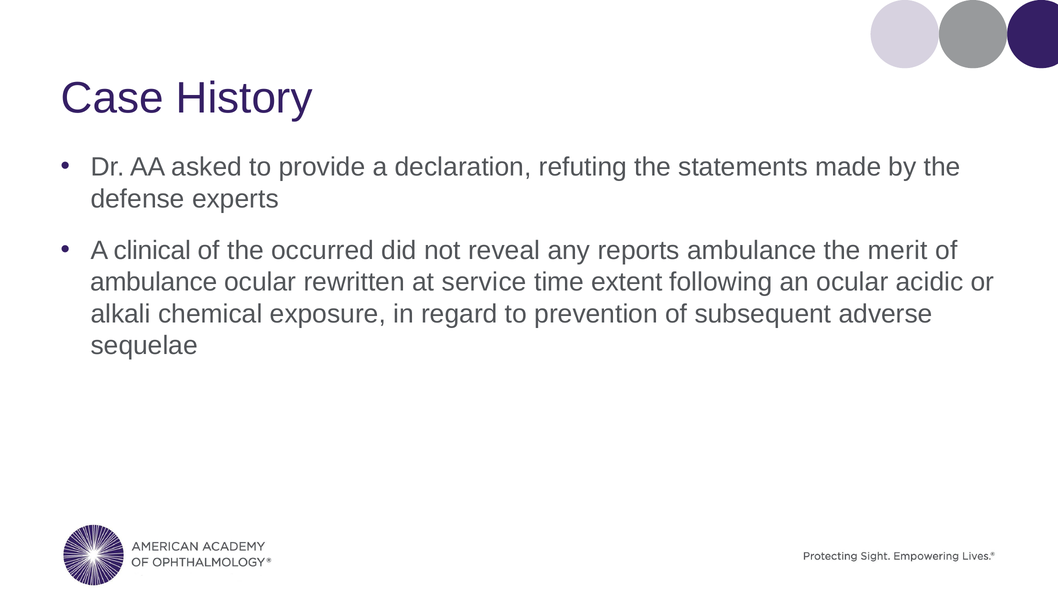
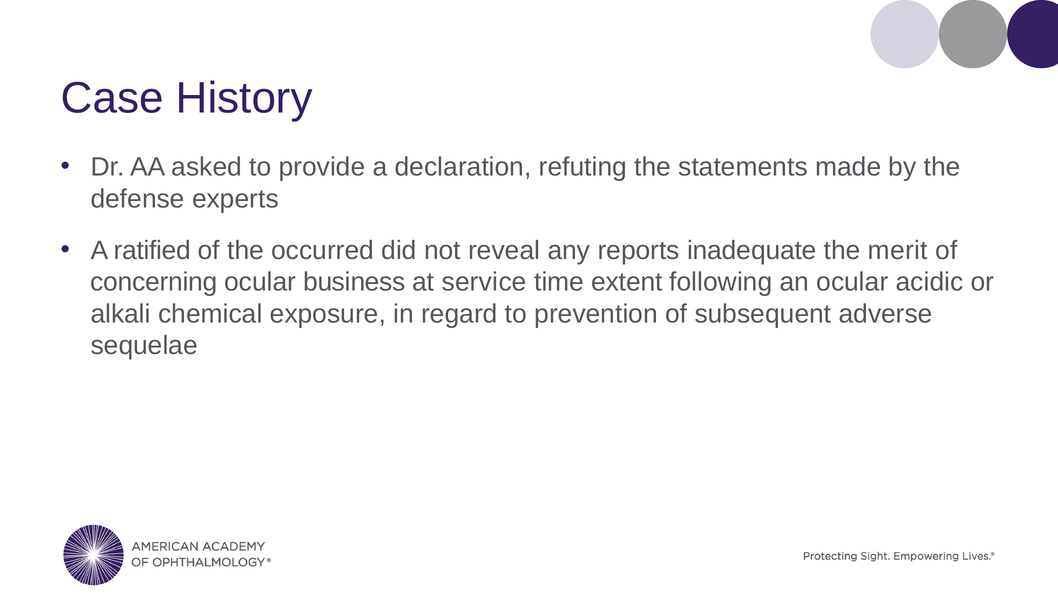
clinical: clinical -> ratified
reports ambulance: ambulance -> inadequate
ambulance at (154, 282): ambulance -> concerning
rewritten: rewritten -> business
